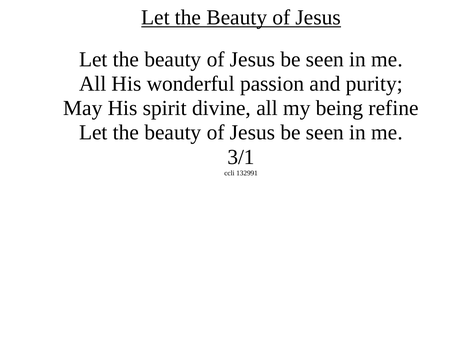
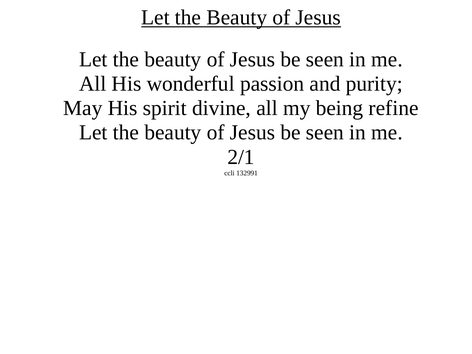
3/1: 3/1 -> 2/1
